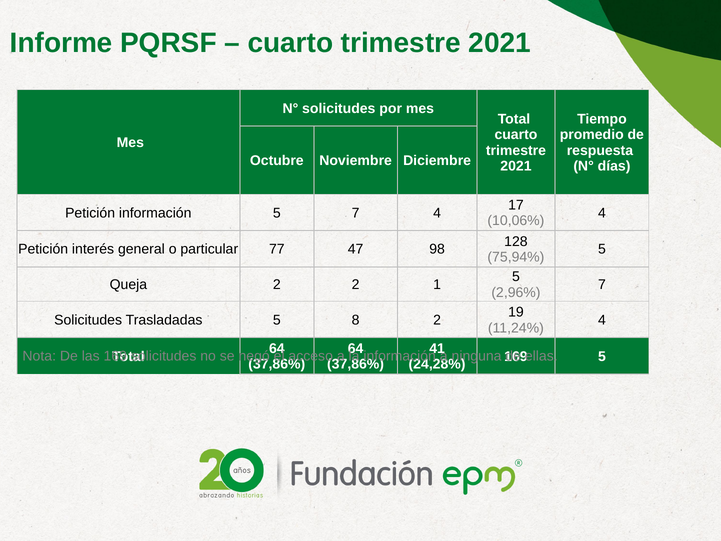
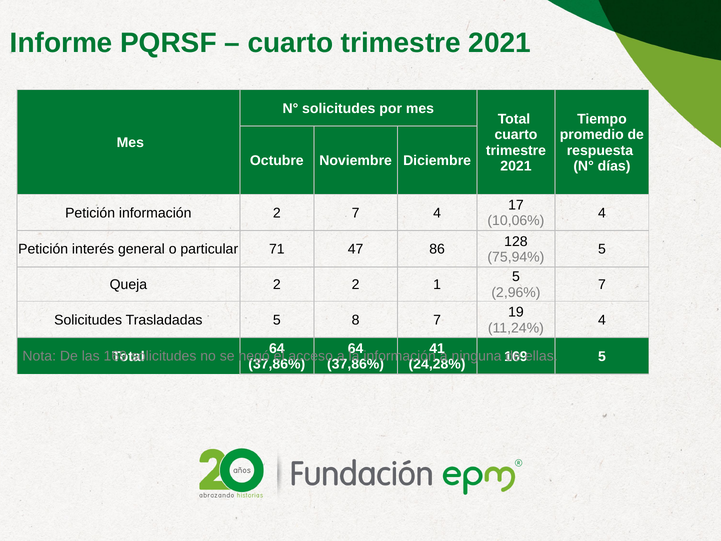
información 5: 5 -> 2
77: 77 -> 71
98: 98 -> 86
8 2: 2 -> 7
